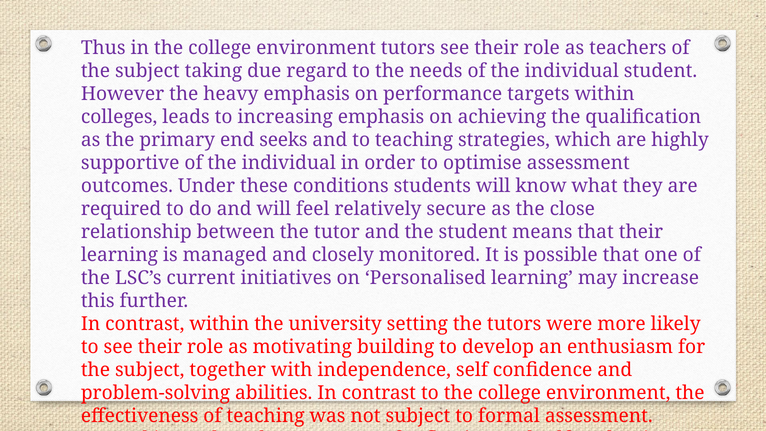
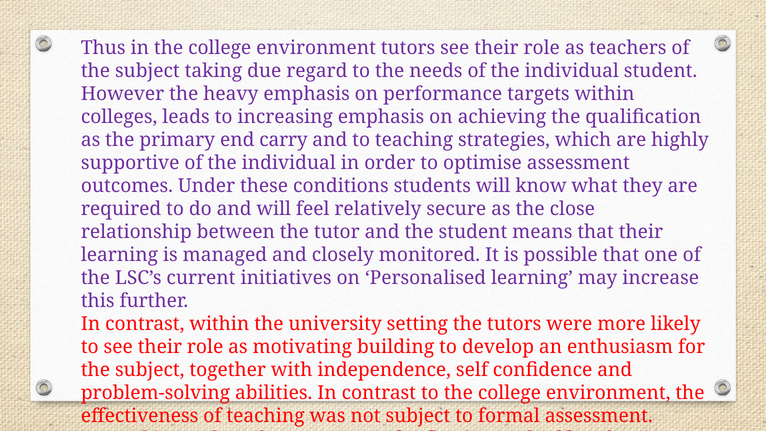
seeks: seeks -> carry
